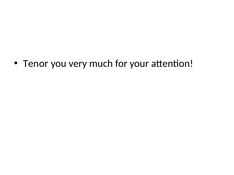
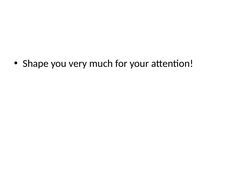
Tenor: Tenor -> Shape
